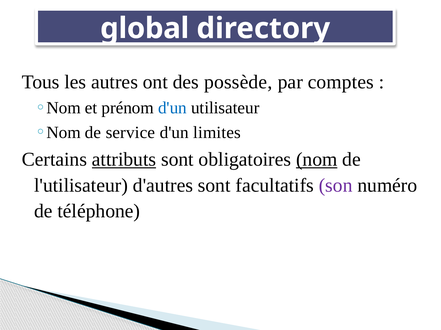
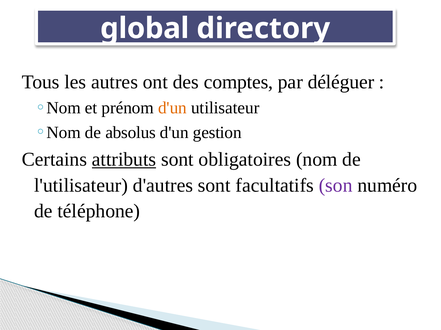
possède: possède -> comptes
comptes: comptes -> déléguer
d'un at (172, 108) colour: blue -> orange
service: service -> absolus
limites: limites -> gestion
nom underline: present -> none
